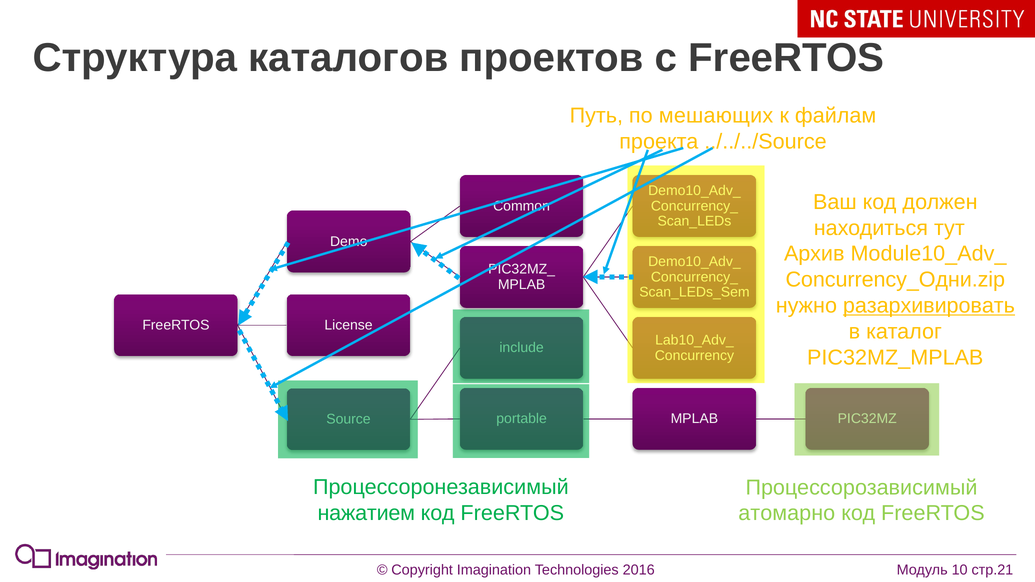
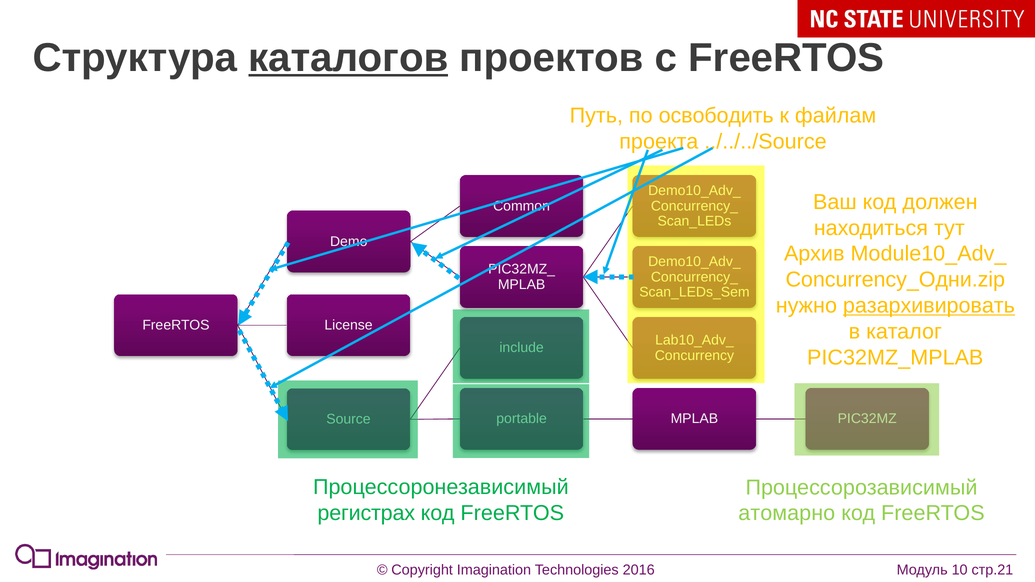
каталогов underline: none -> present
мешающих: мешающих -> освободить
нажатием: нажатием -> регистрах
